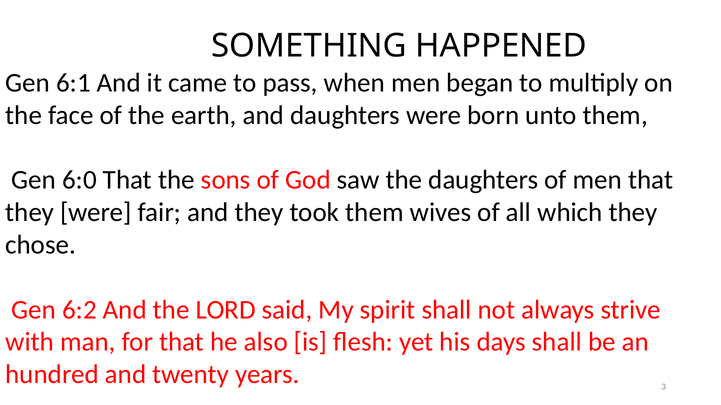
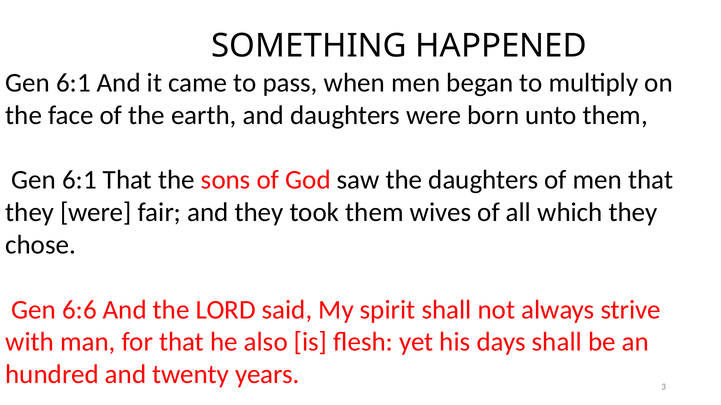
6:0 at (79, 180): 6:0 -> 6:1
6:2: 6:2 -> 6:6
